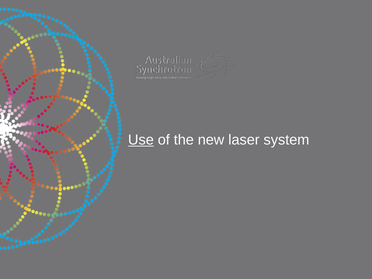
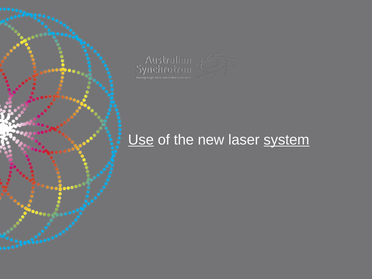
system underline: none -> present
